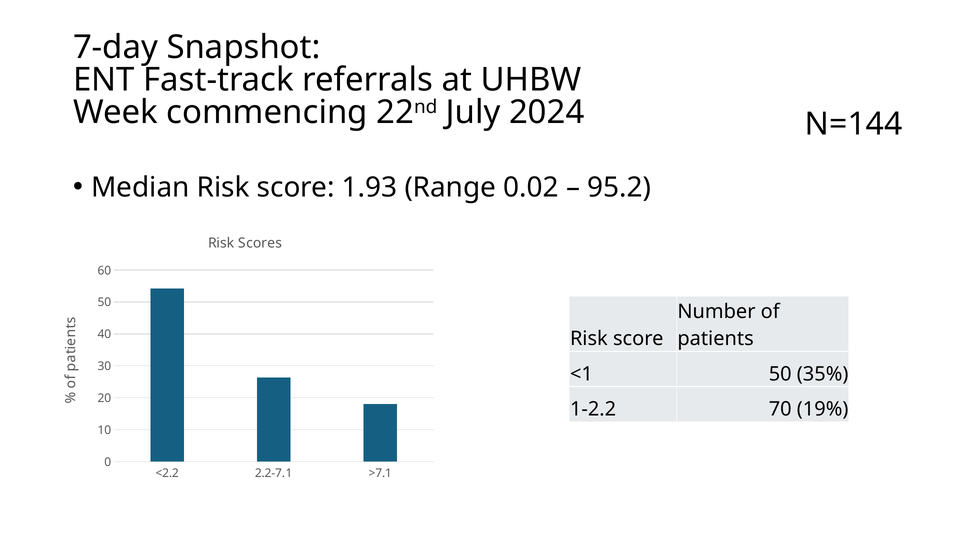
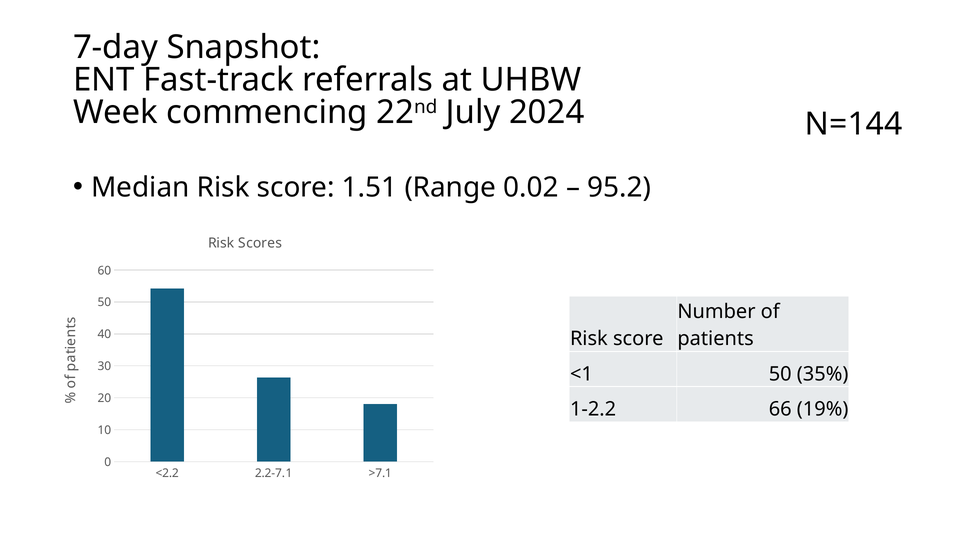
1.93: 1.93 -> 1.51
70: 70 -> 66
